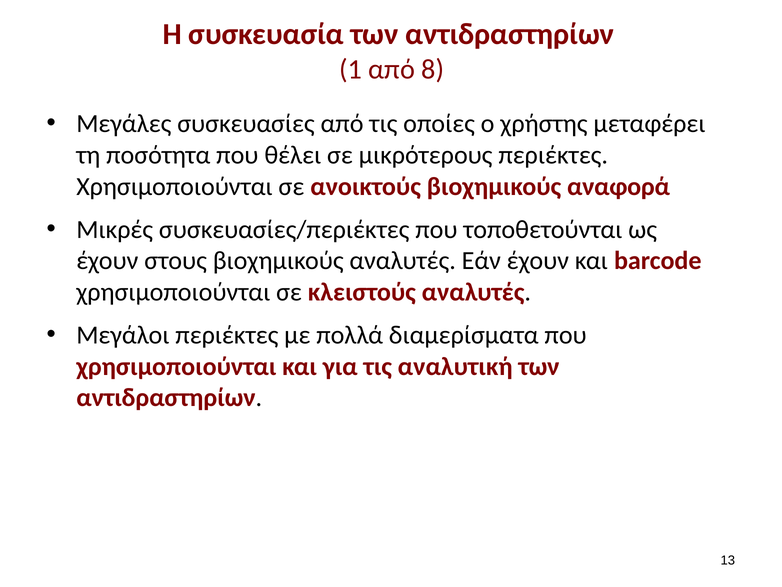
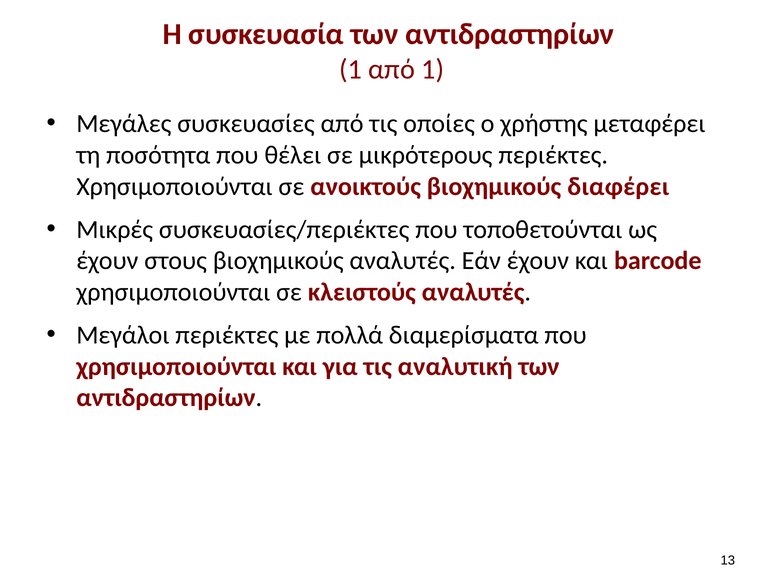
από 8: 8 -> 1
αναφορά: αναφορά -> διαφέρει
